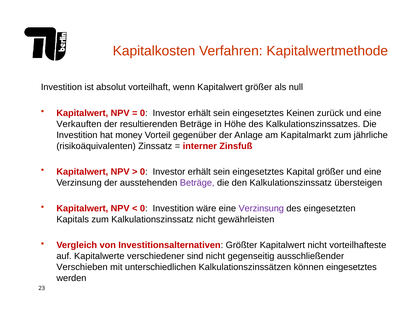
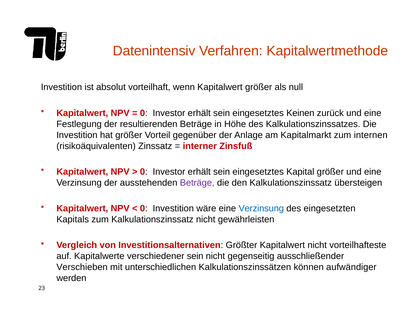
Kapitalkosten: Kapitalkosten -> Datenintensiv
Verkauften: Verkauften -> Festlegung
hat money: money -> größer
jährliche: jährliche -> internen
Verzinsung at (261, 208) colour: purple -> blue
verschiedener sind: sind -> sein
können eingesetztes: eingesetztes -> aufwändiger
